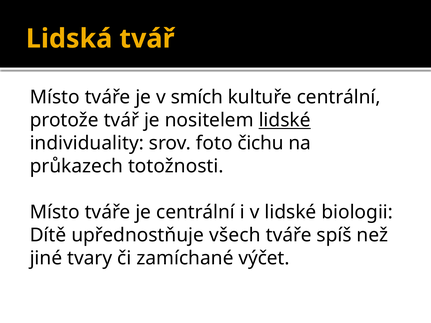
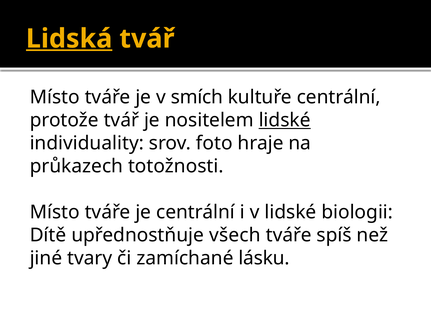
Lidská underline: none -> present
čichu: čichu -> hraje
výčet: výčet -> lásku
